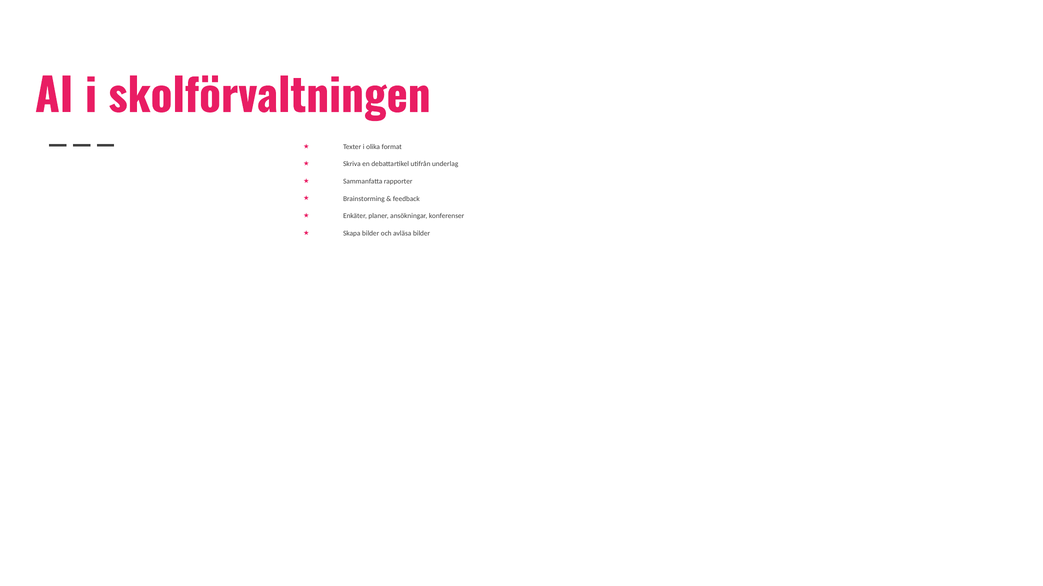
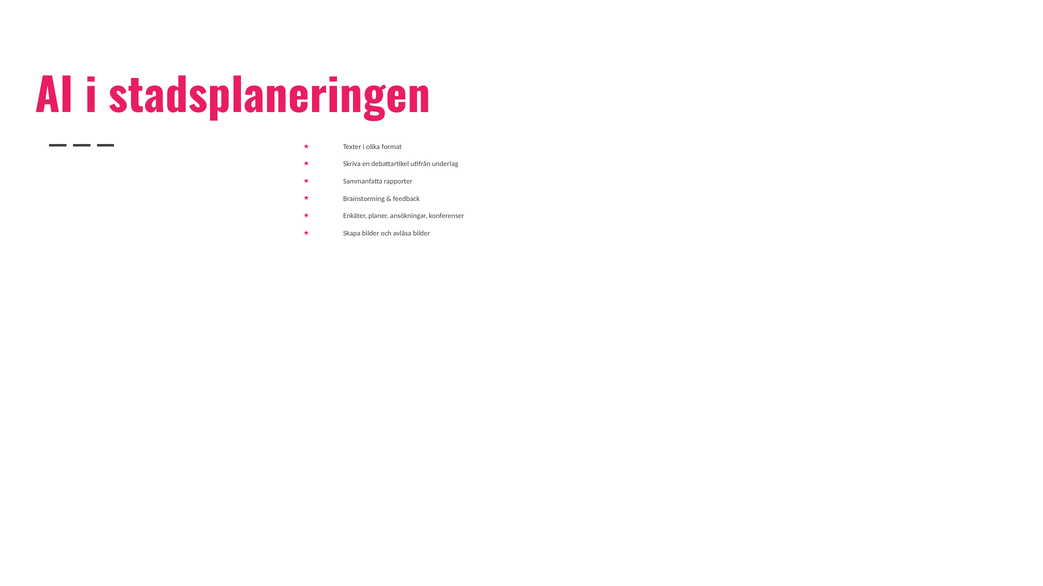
skolförvaltningen: skolförvaltningen -> stadsplaneringen
